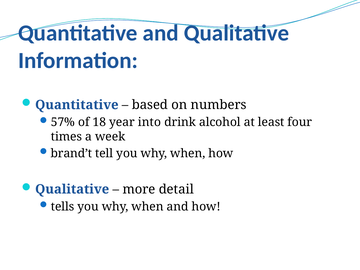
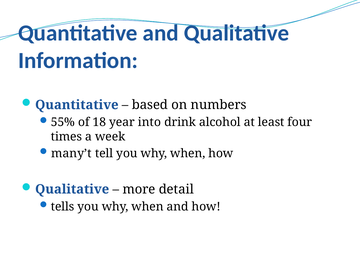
57%: 57% -> 55%
brand’t: brand’t -> many’t
